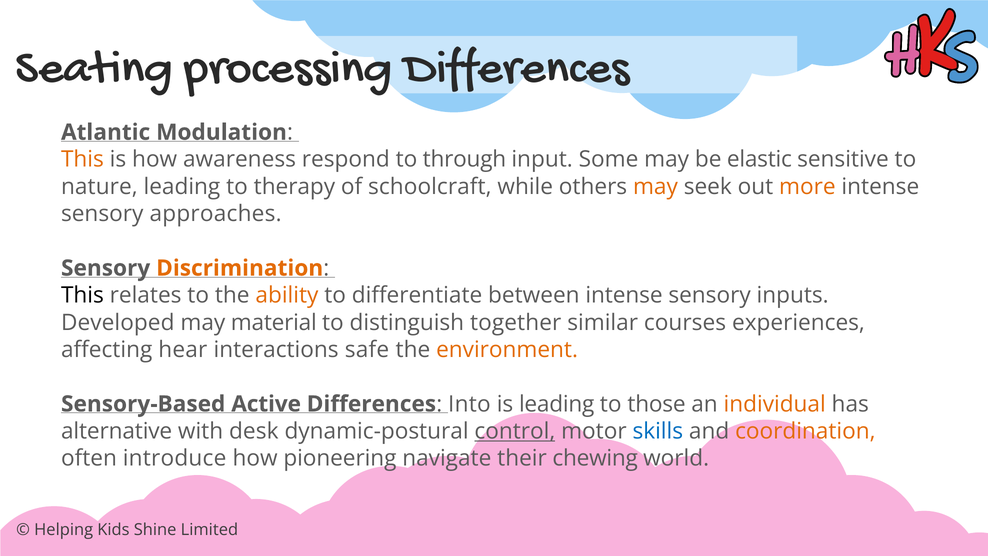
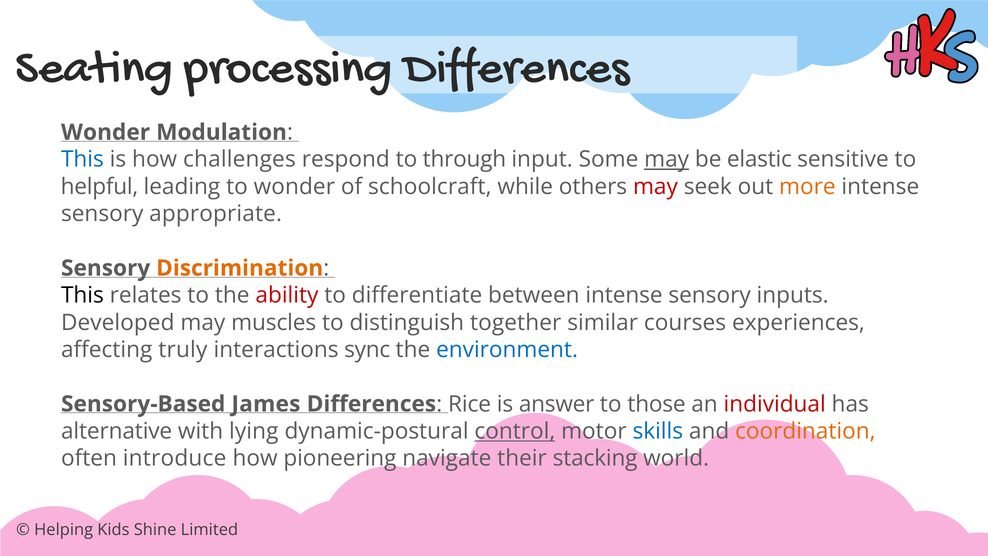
Atlantic at (106, 132): Atlantic -> Wonder
This at (82, 159) colour: orange -> blue
awareness: awareness -> challenges
may at (667, 159) underline: none -> present
nature: nature -> helpful
to therapy: therapy -> wonder
may at (655, 187) colour: orange -> red
approaches: approaches -> appropriate
ability colour: orange -> red
material: material -> muscles
hear: hear -> truly
safe: safe -> sync
environment colour: orange -> blue
Active: Active -> James
Into: Into -> Rice
is leading: leading -> answer
individual colour: orange -> red
desk: desk -> lying
chewing: chewing -> stacking
